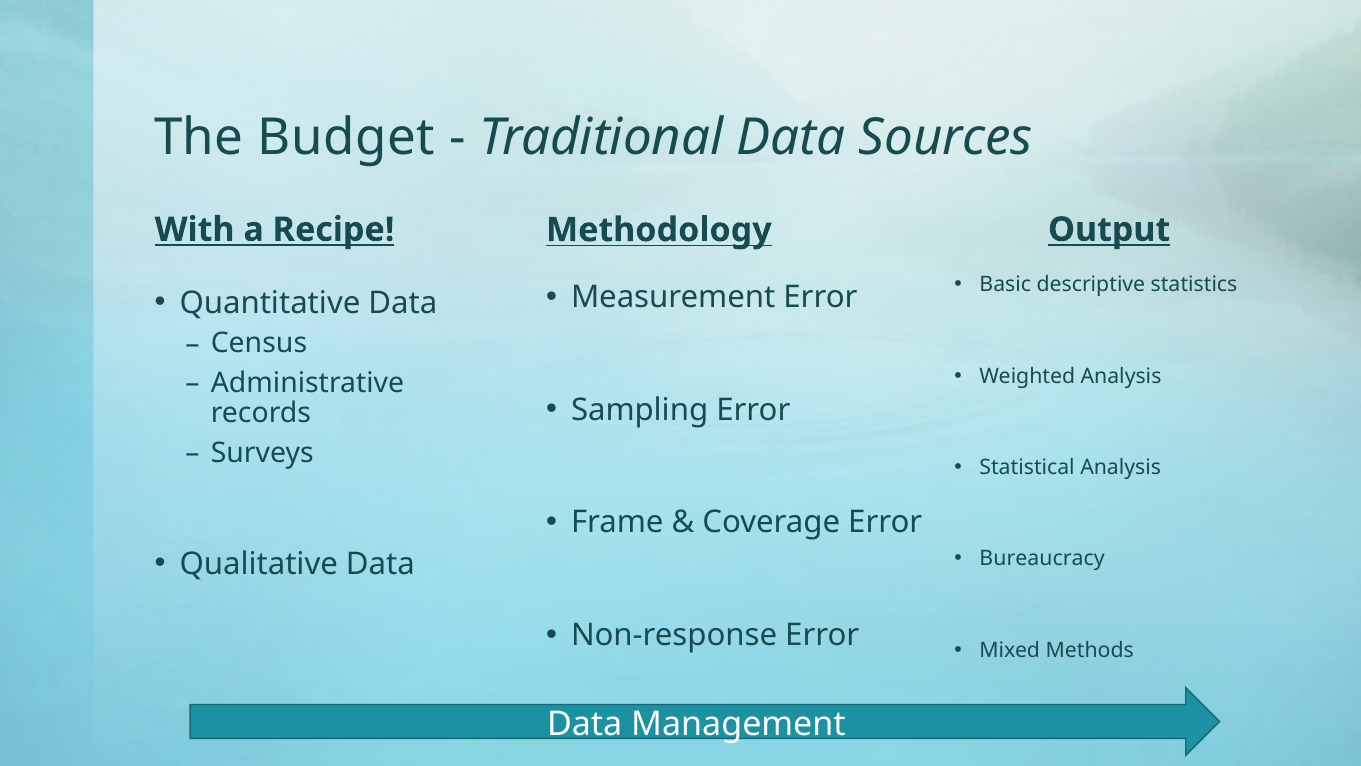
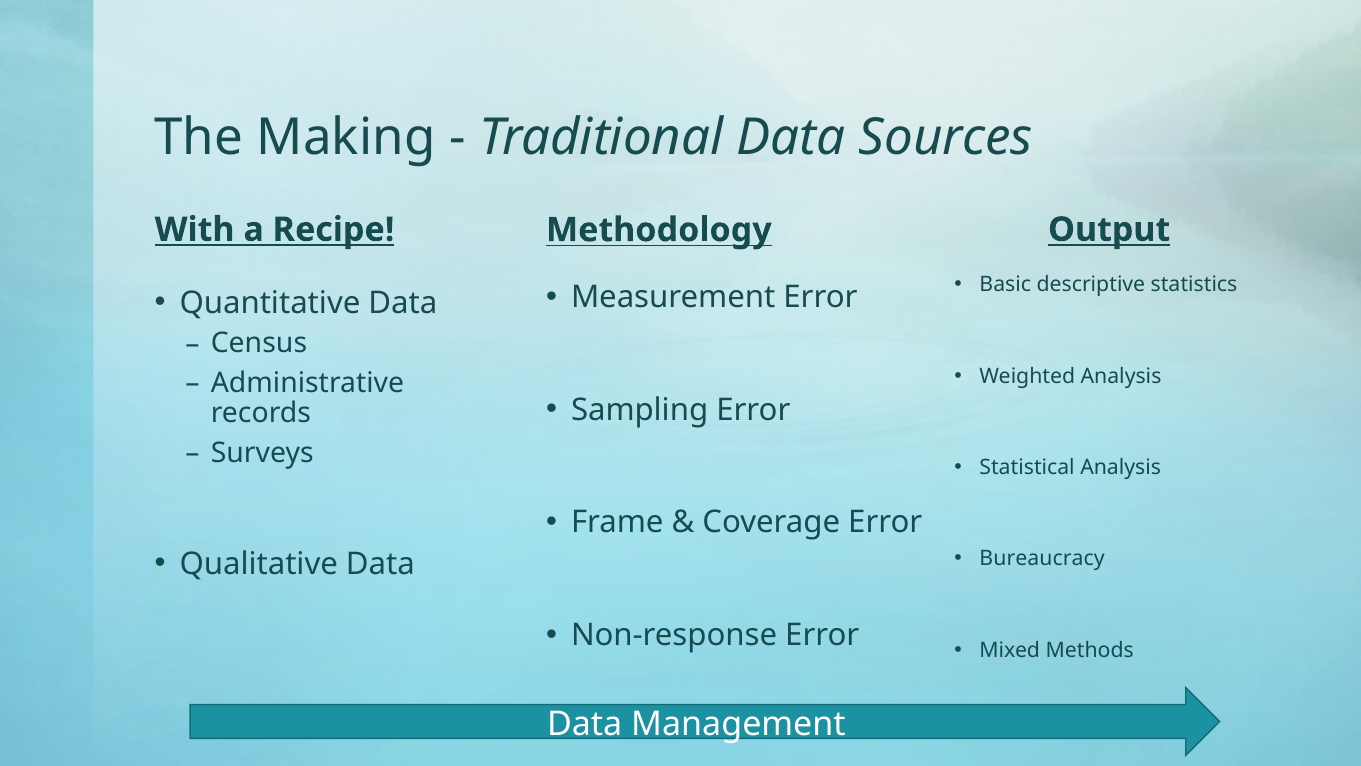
Budget: Budget -> Making
